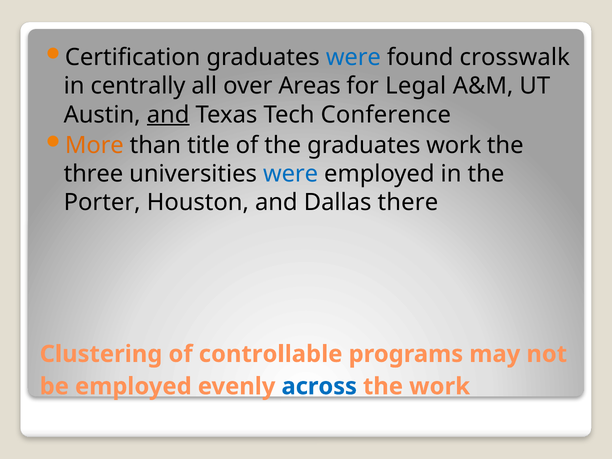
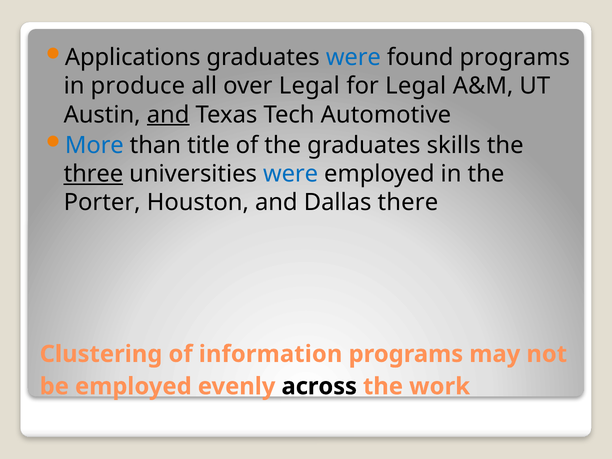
Certification: Certification -> Applications
found crosswalk: crosswalk -> programs
centrally: centrally -> produce
over Areas: Areas -> Legal
Conference: Conference -> Automotive
More colour: orange -> blue
graduates work: work -> skills
three underline: none -> present
controllable: controllable -> information
across colour: blue -> black
